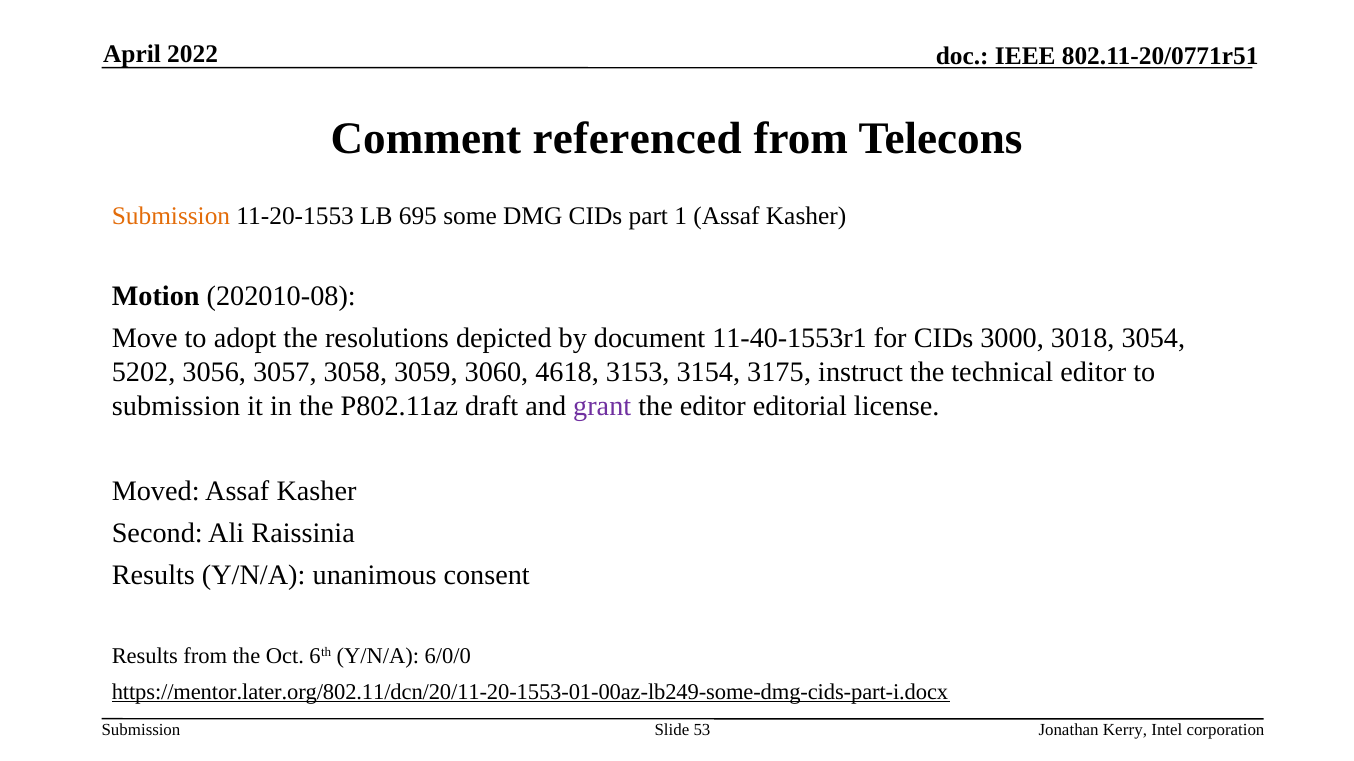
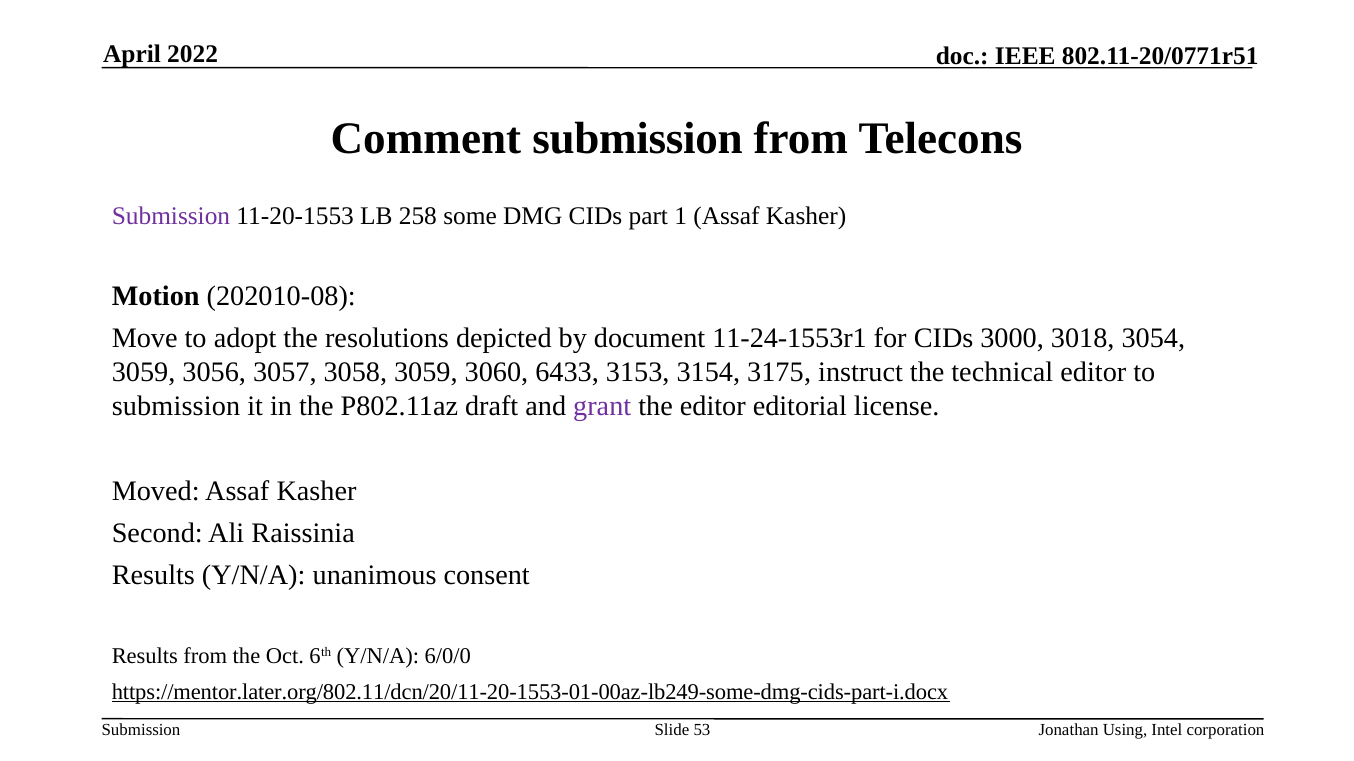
Comment referenced: referenced -> submission
Submission at (171, 217) colour: orange -> purple
695: 695 -> 258
11-40-1553r1: 11-40-1553r1 -> 11-24-1553r1
5202 at (144, 373): 5202 -> 3059
4618: 4618 -> 6433
Kerry: Kerry -> Using
